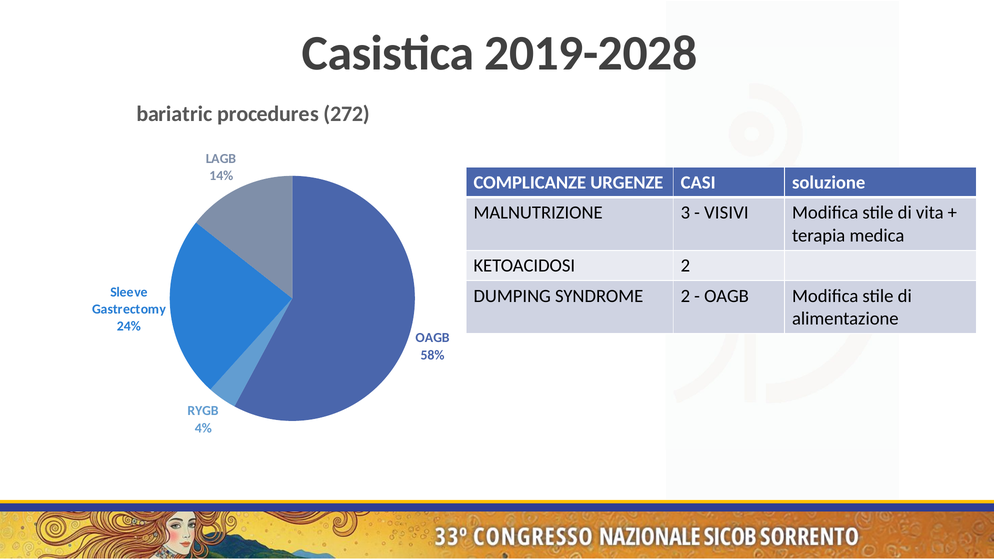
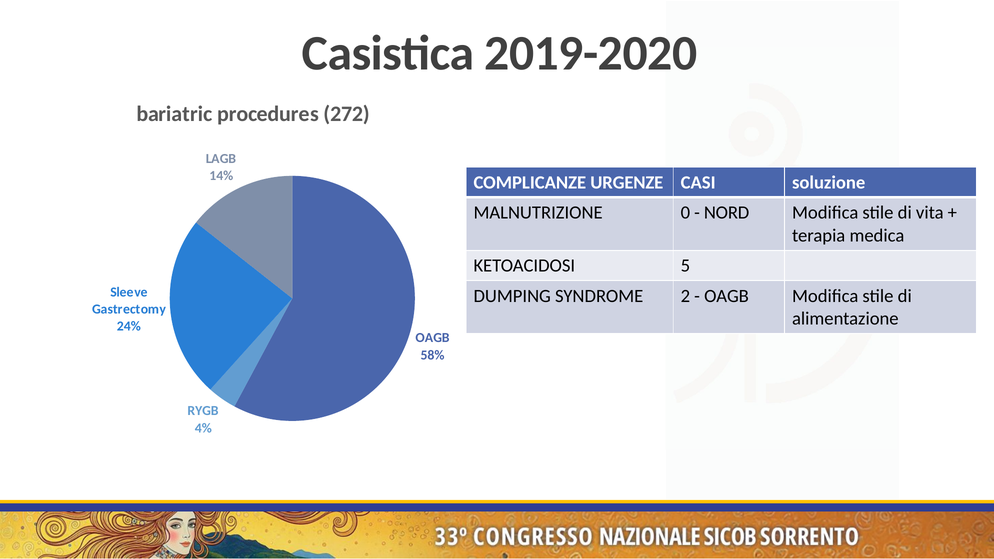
2019-2028: 2019-2028 -> 2019-2020
3: 3 -> 0
VISIVI: VISIVI -> NORD
KETOACIDOSI 2: 2 -> 5
